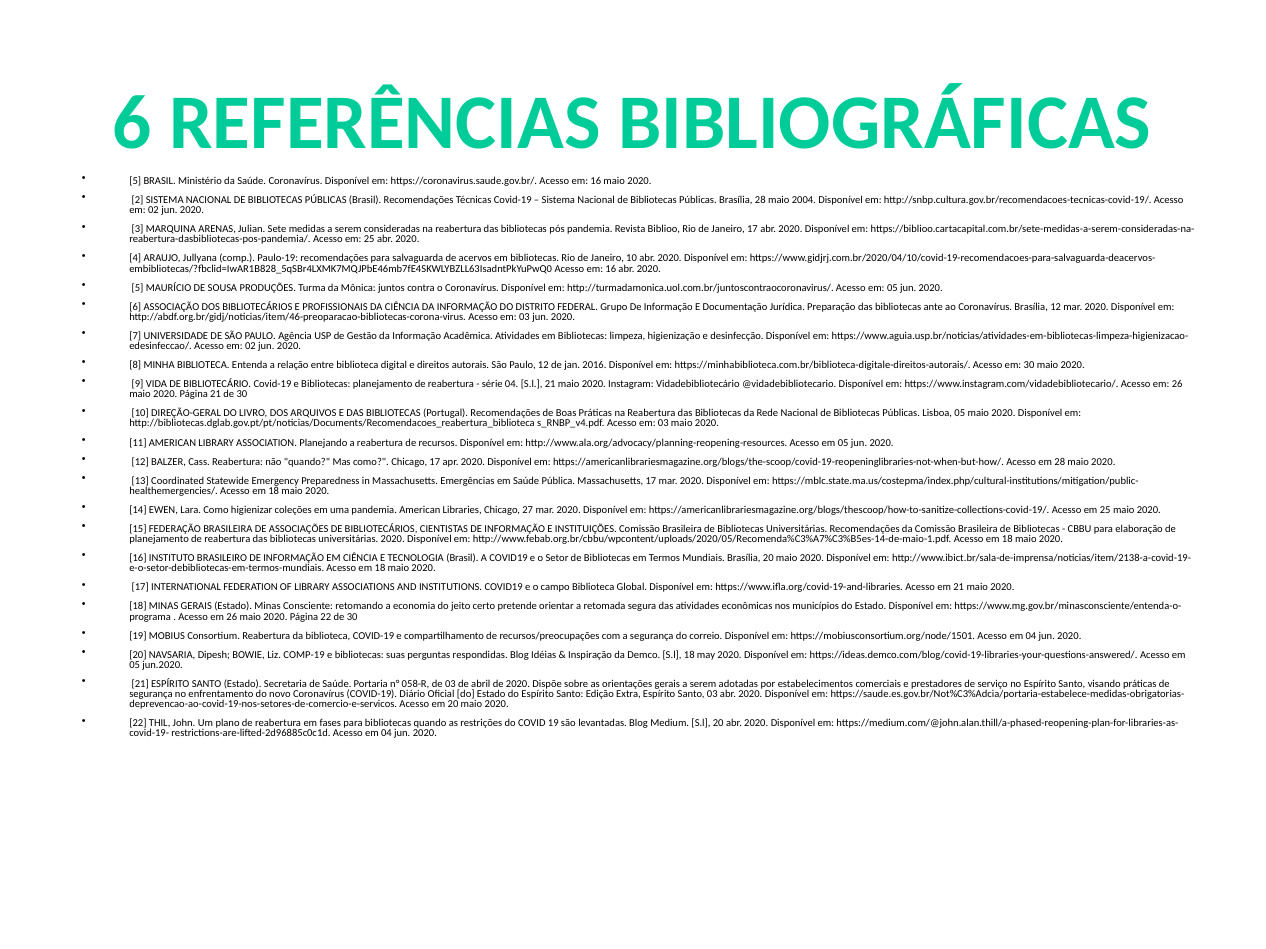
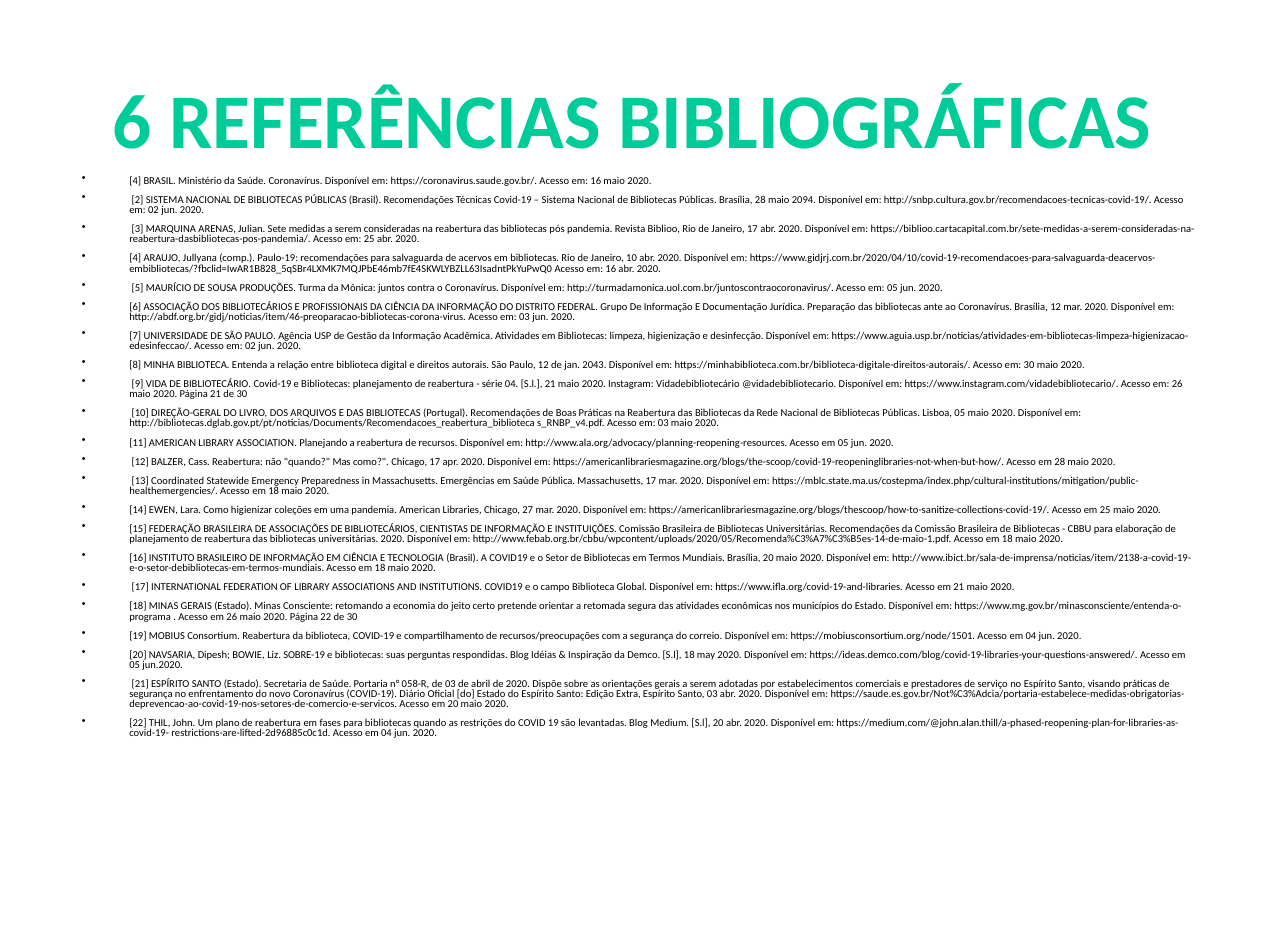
5 at (135, 181): 5 -> 4
2004: 2004 -> 2094
2016: 2016 -> 2043
COMP-19: COMP-19 -> SOBRE-19
